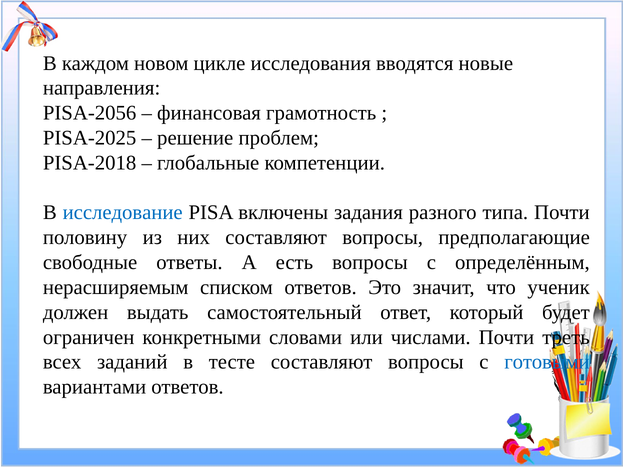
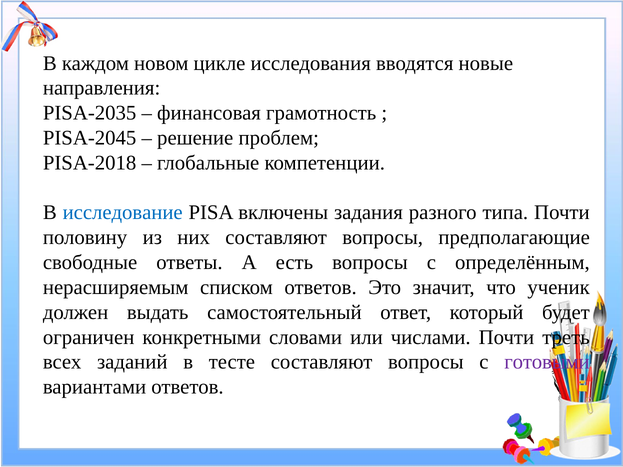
PISA-2056: PISA-2056 -> PISA-2035
PISA-2025: PISA-2025 -> PISA-2045
готовыми colour: blue -> purple
